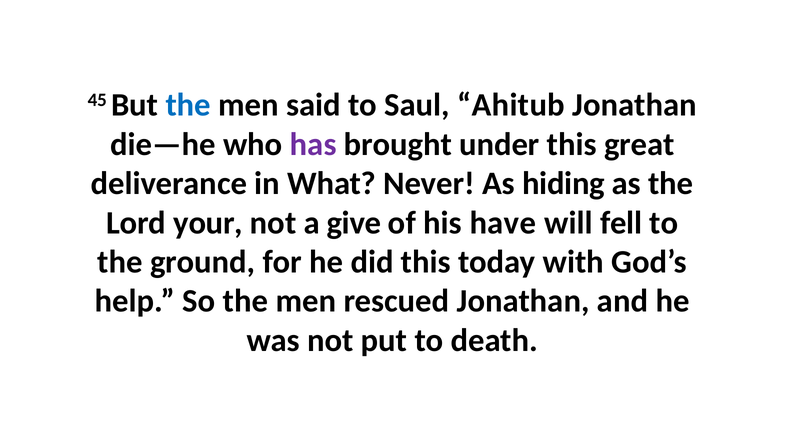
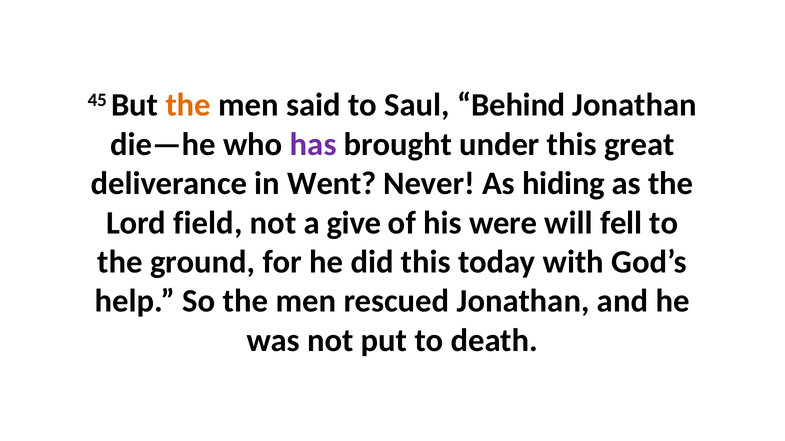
the at (188, 105) colour: blue -> orange
Ahitub: Ahitub -> Behind
What: What -> Went
your: your -> field
have: have -> were
